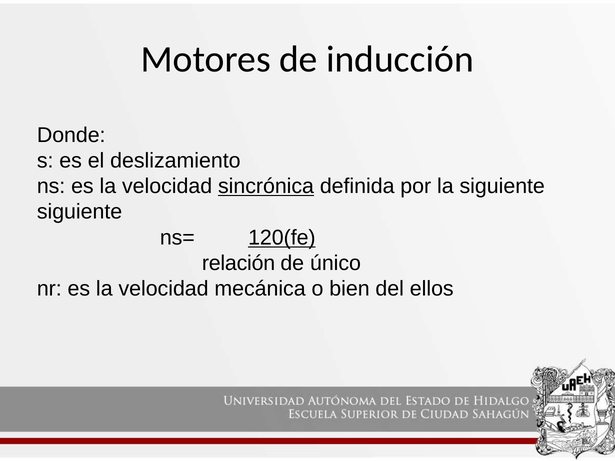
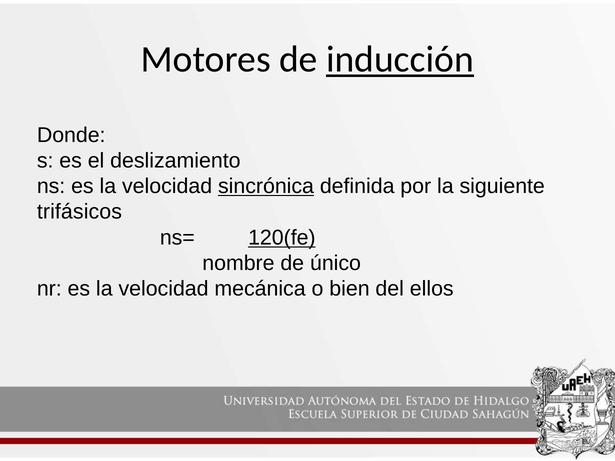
inducción underline: none -> present
siguiente at (80, 212): siguiente -> trifásicos
relación: relación -> nombre
